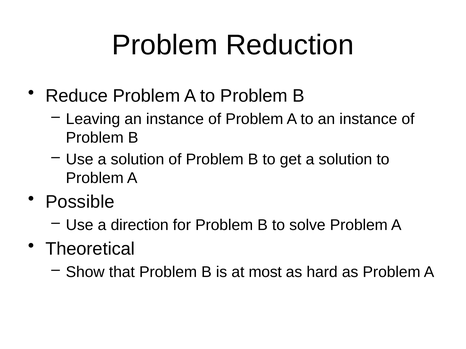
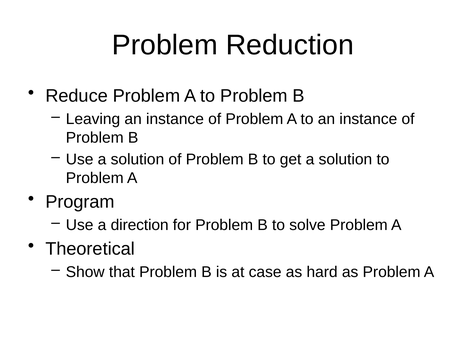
Possible: Possible -> Program
most: most -> case
